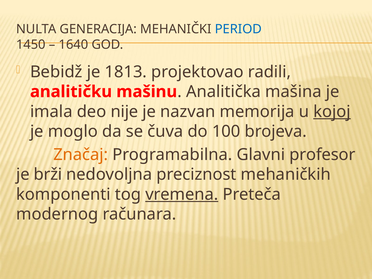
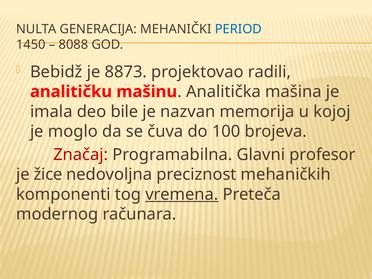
1640: 1640 -> 8088
1813: 1813 -> 8873
nije: nije -> bile
kojoj underline: present -> none
Značaj colour: orange -> red
brži: brži -> žice
